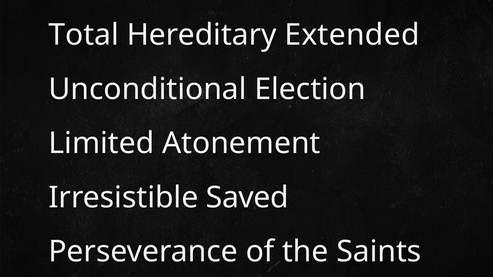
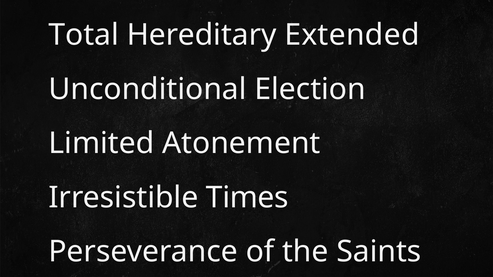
Saved: Saved -> Times
